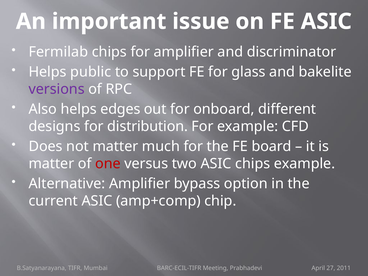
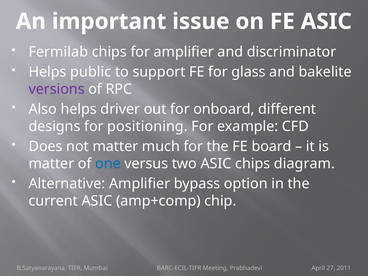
edges: edges -> driver
distribution: distribution -> positioning
one colour: red -> blue
chips example: example -> diagram
